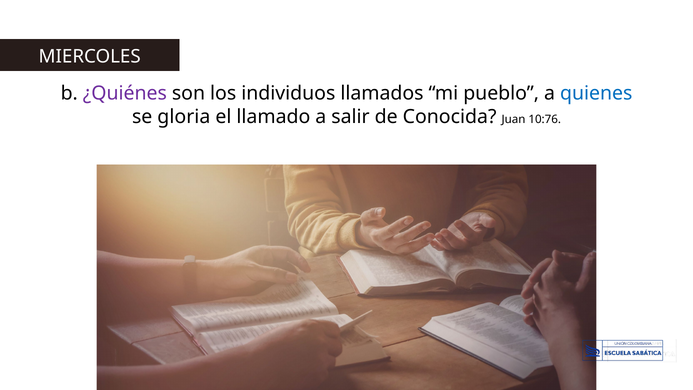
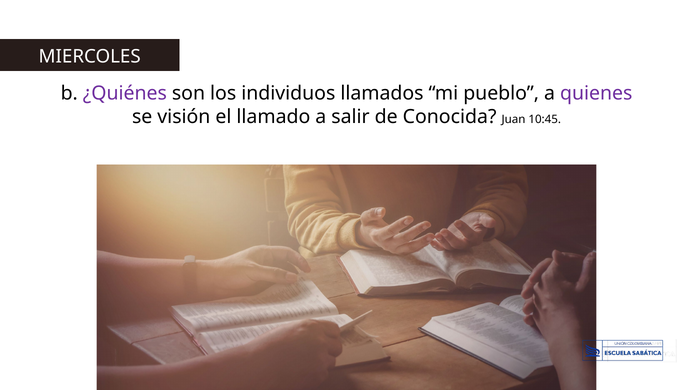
quienes colour: blue -> purple
gloria: gloria -> visión
10:76: 10:76 -> 10:45
